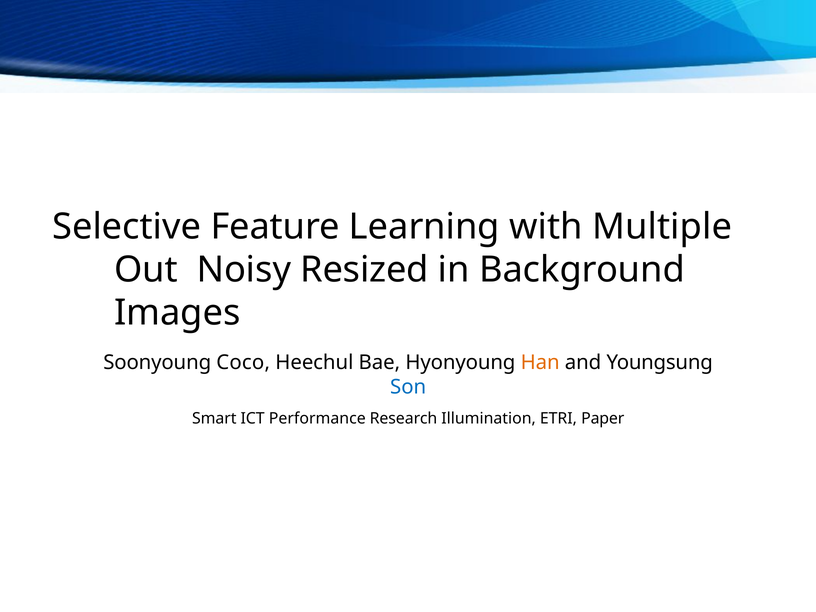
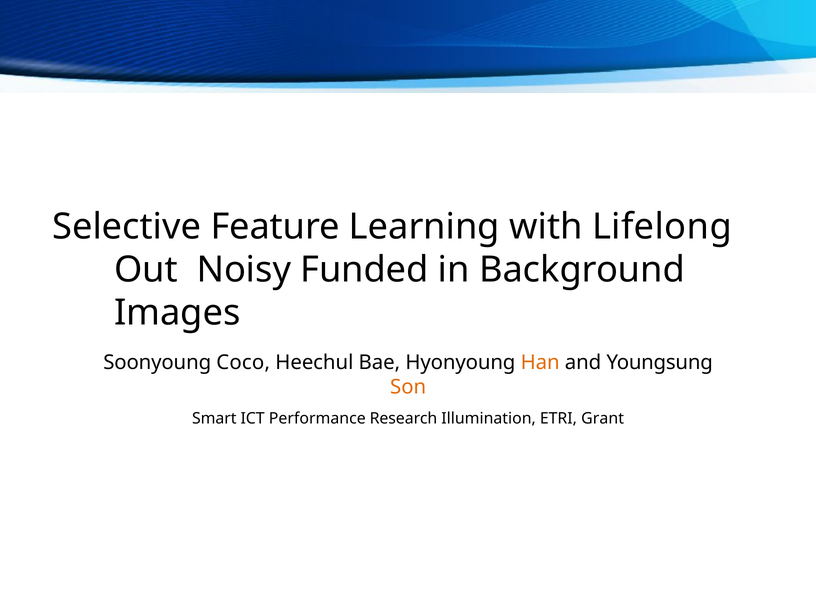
Multiple: Multiple -> Lifelong
Resized: Resized -> Funded
Son colour: blue -> orange
Paper: Paper -> Grant
